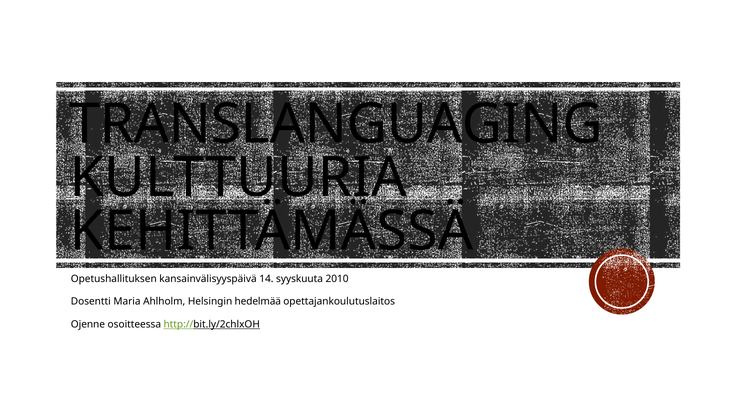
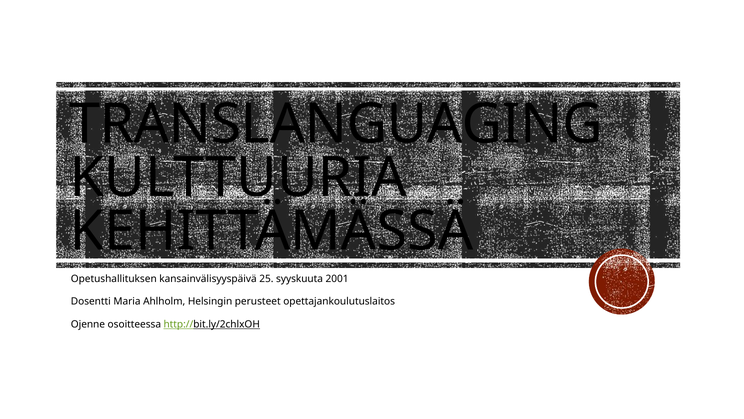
14: 14 -> 25
2010: 2010 -> 2001
hedelmää: hedelmää -> perusteet
